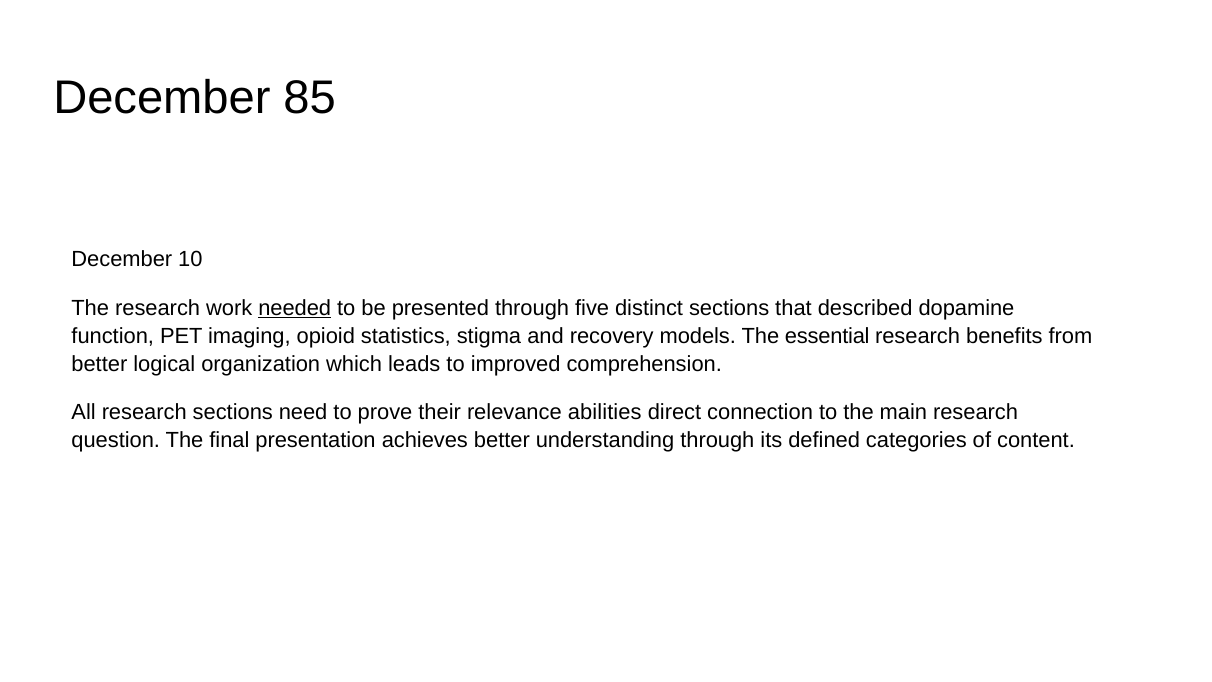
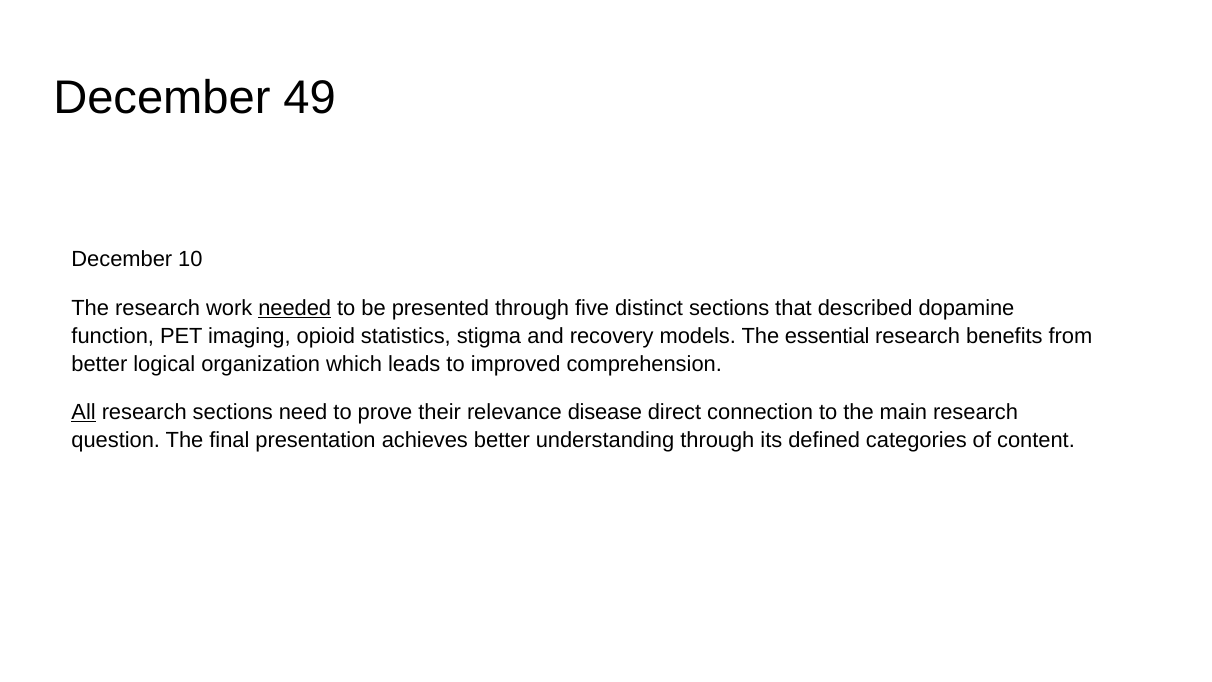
85: 85 -> 49
All underline: none -> present
abilities: abilities -> disease
